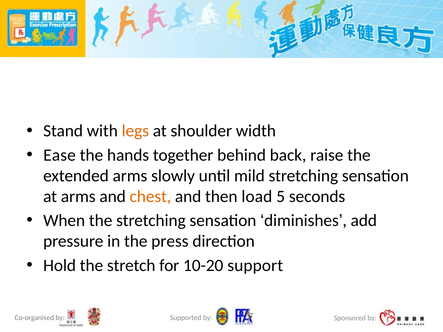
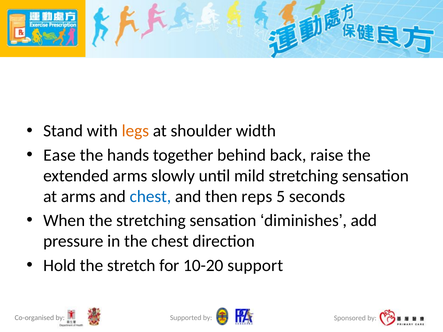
chest at (150, 197) colour: orange -> blue
load: load -> reps
the press: press -> chest
